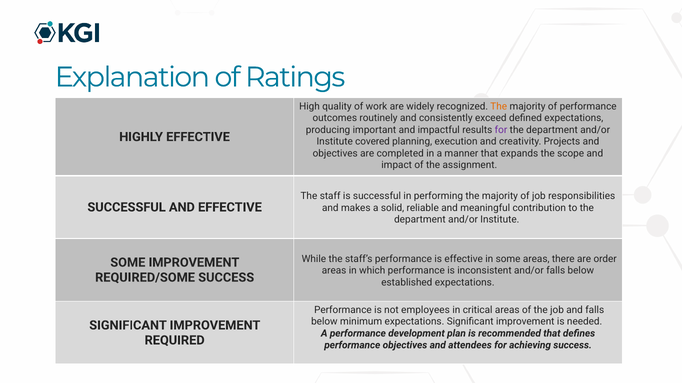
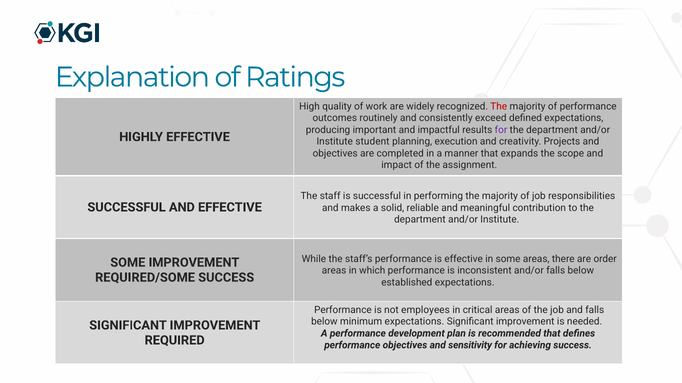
The at (499, 107) colour: orange -> red
covered: covered -> student
attendees: attendees -> sensitivity
